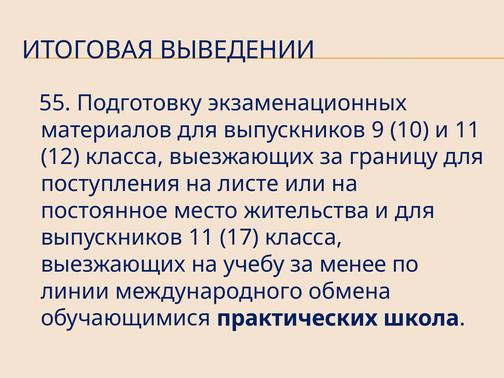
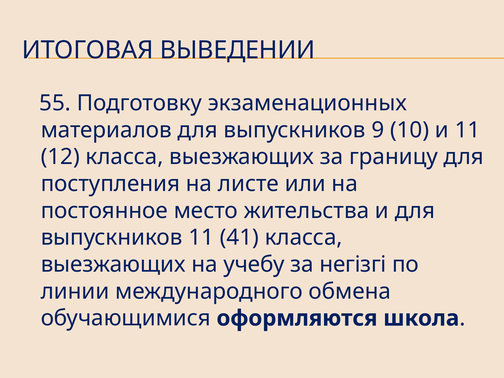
17: 17 -> 41
менее: менее -> негізгі
практических: практических -> оформляются
